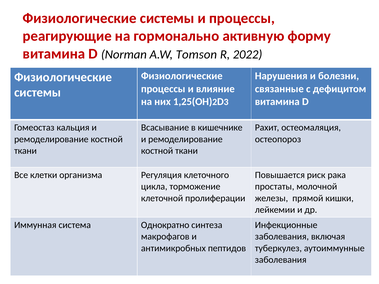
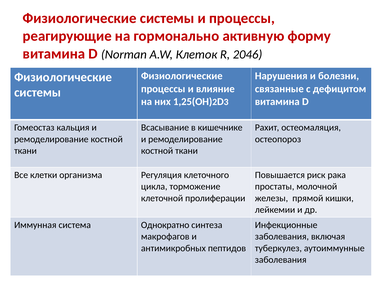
Tomson: Tomson -> Клеток
2022: 2022 -> 2046
